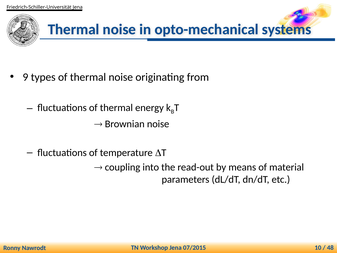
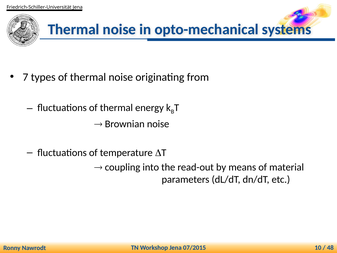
9: 9 -> 7
